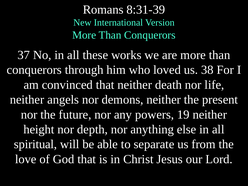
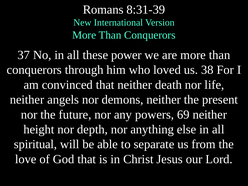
works: works -> power
19: 19 -> 69
